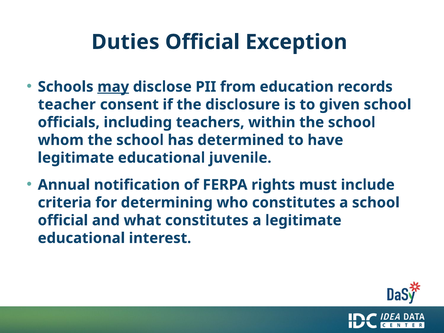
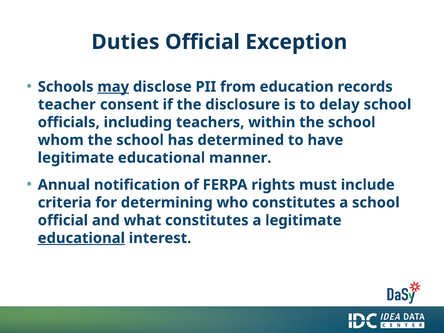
given: given -> delay
juvenile: juvenile -> manner
educational at (81, 238) underline: none -> present
